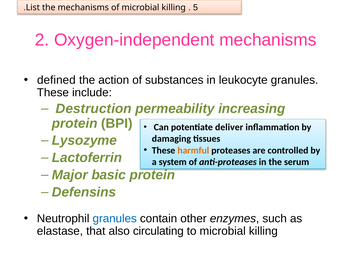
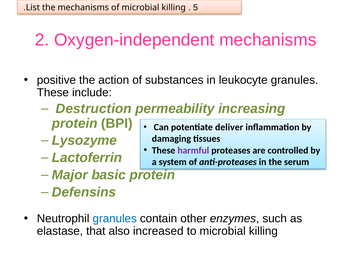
defined: defined -> positive
harmful colour: orange -> purple
circulating: circulating -> increased
